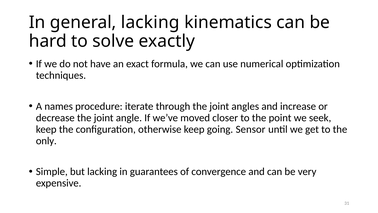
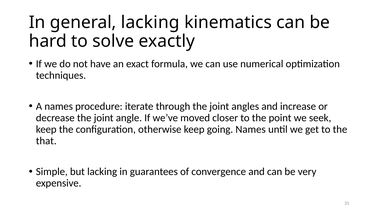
going Sensor: Sensor -> Names
only: only -> that
